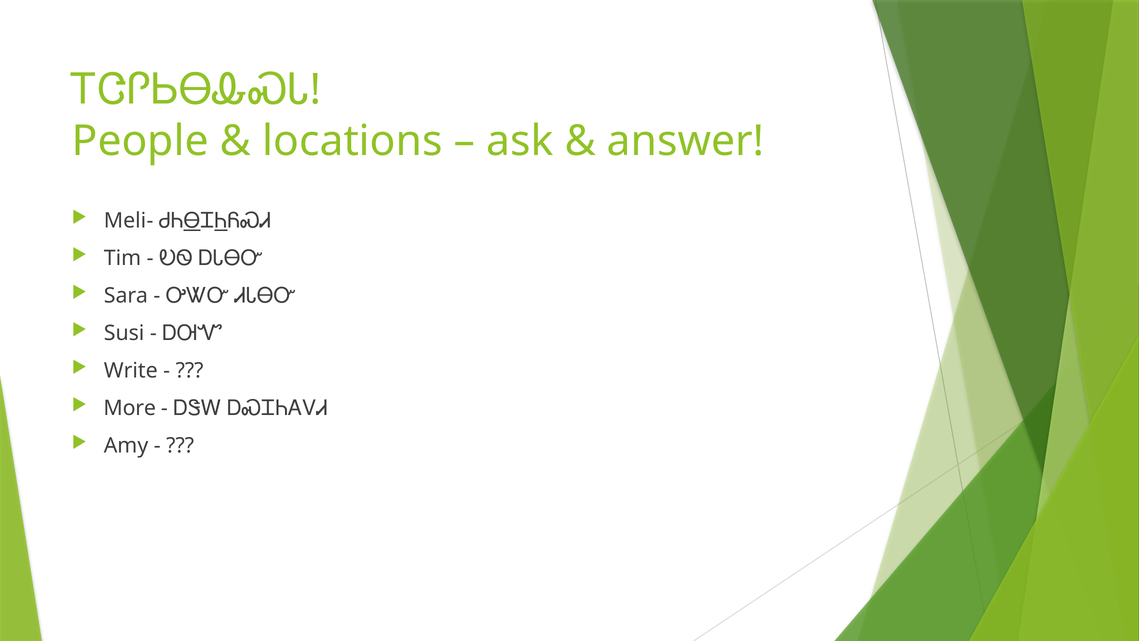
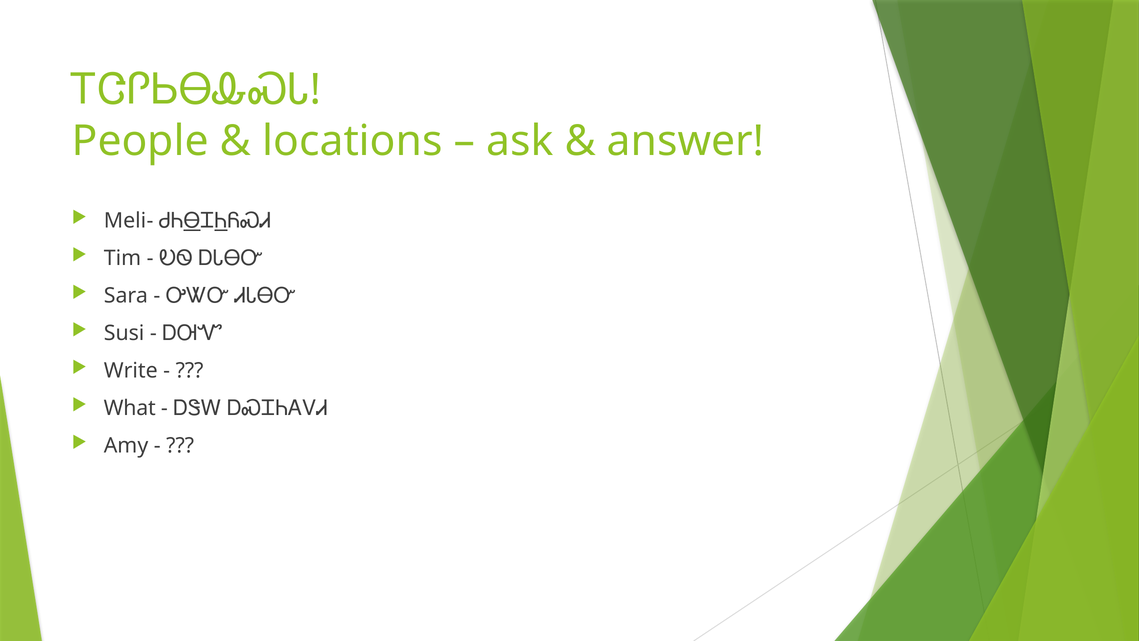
More: More -> What
